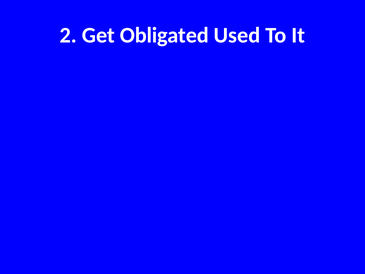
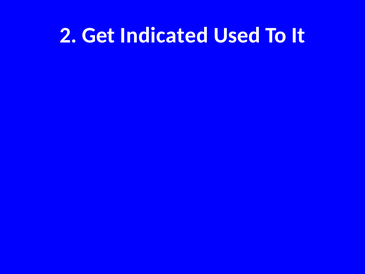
Obligated: Obligated -> Indicated
